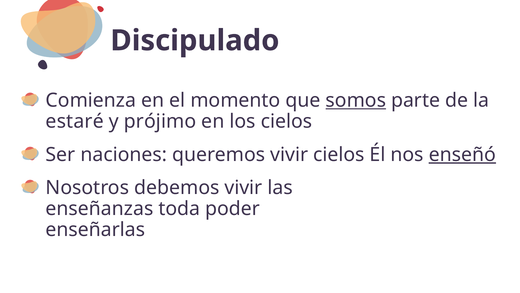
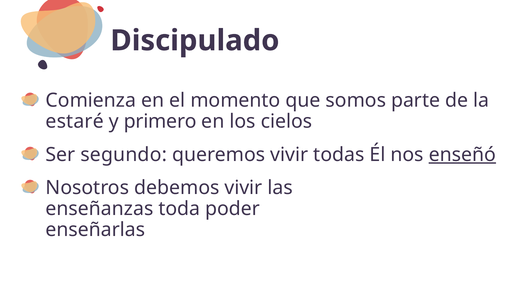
somos underline: present -> none
prójimo: prójimo -> primero
naciones: naciones -> segundo
vivir cielos: cielos -> todas
